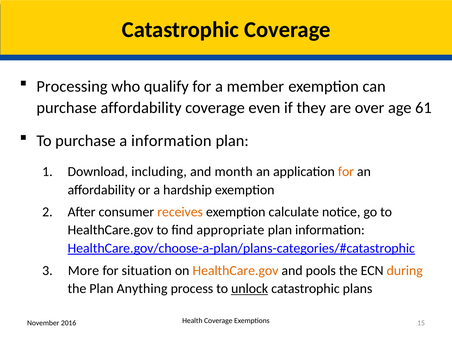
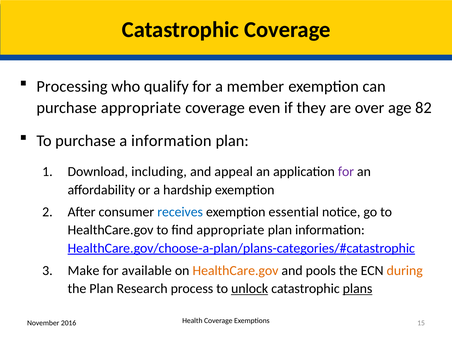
purchase affordability: affordability -> appropriate
61: 61 -> 82
month: month -> appeal
for at (346, 172) colour: orange -> purple
receives colour: orange -> blue
calculate: calculate -> essential
More: More -> Make
situation: situation -> available
Anything: Anything -> Research
plans underline: none -> present
